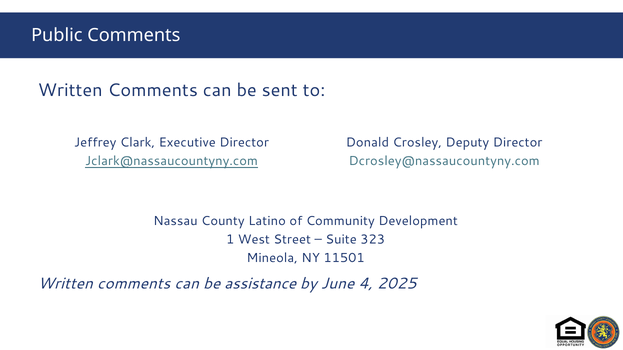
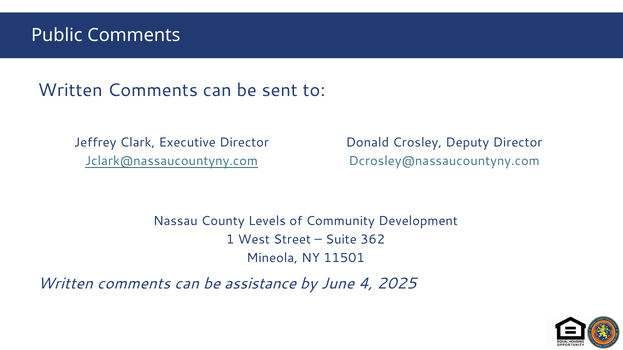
Latino: Latino -> Levels
323: 323 -> 362
